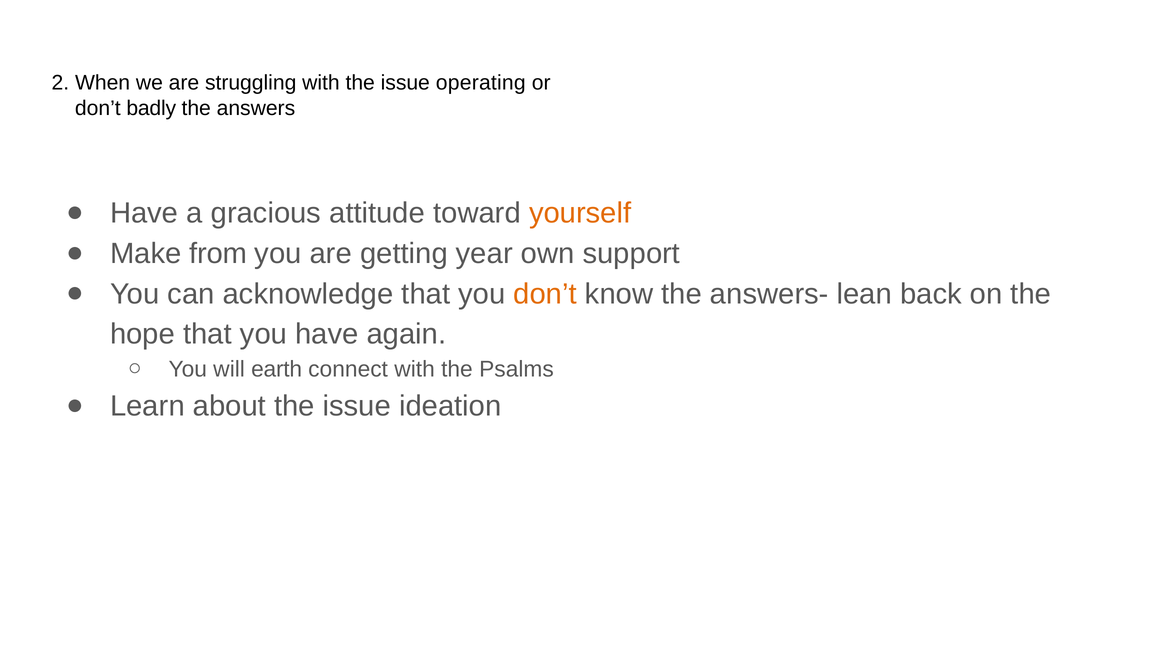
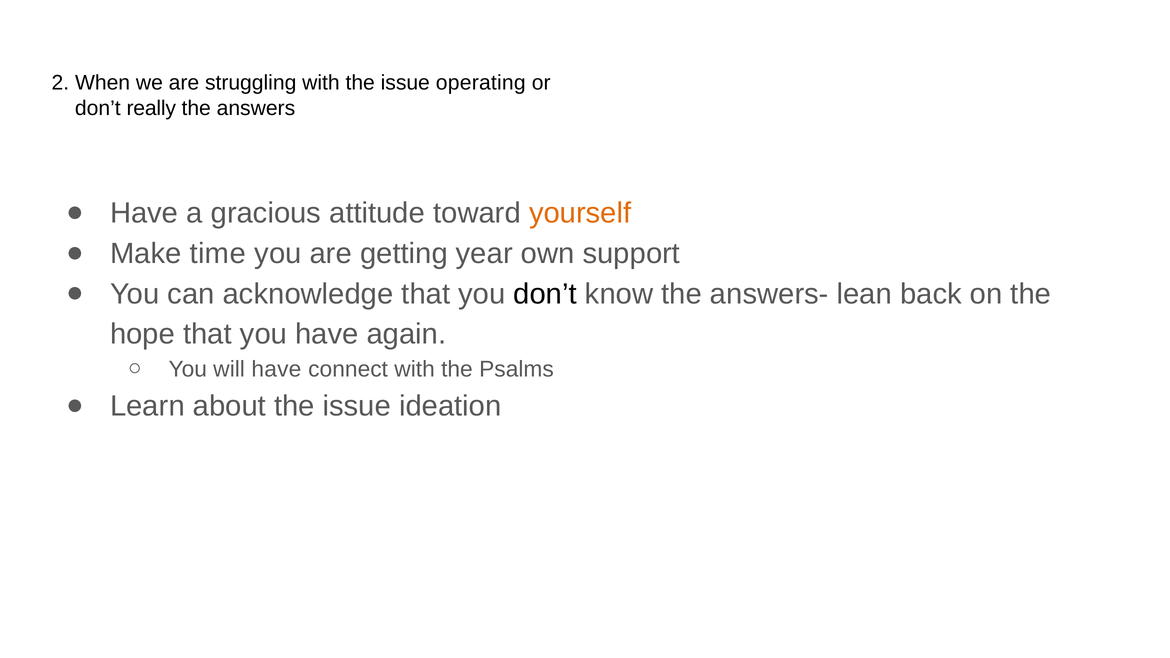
badly: badly -> really
from: from -> time
don’t at (545, 294) colour: orange -> black
will earth: earth -> have
